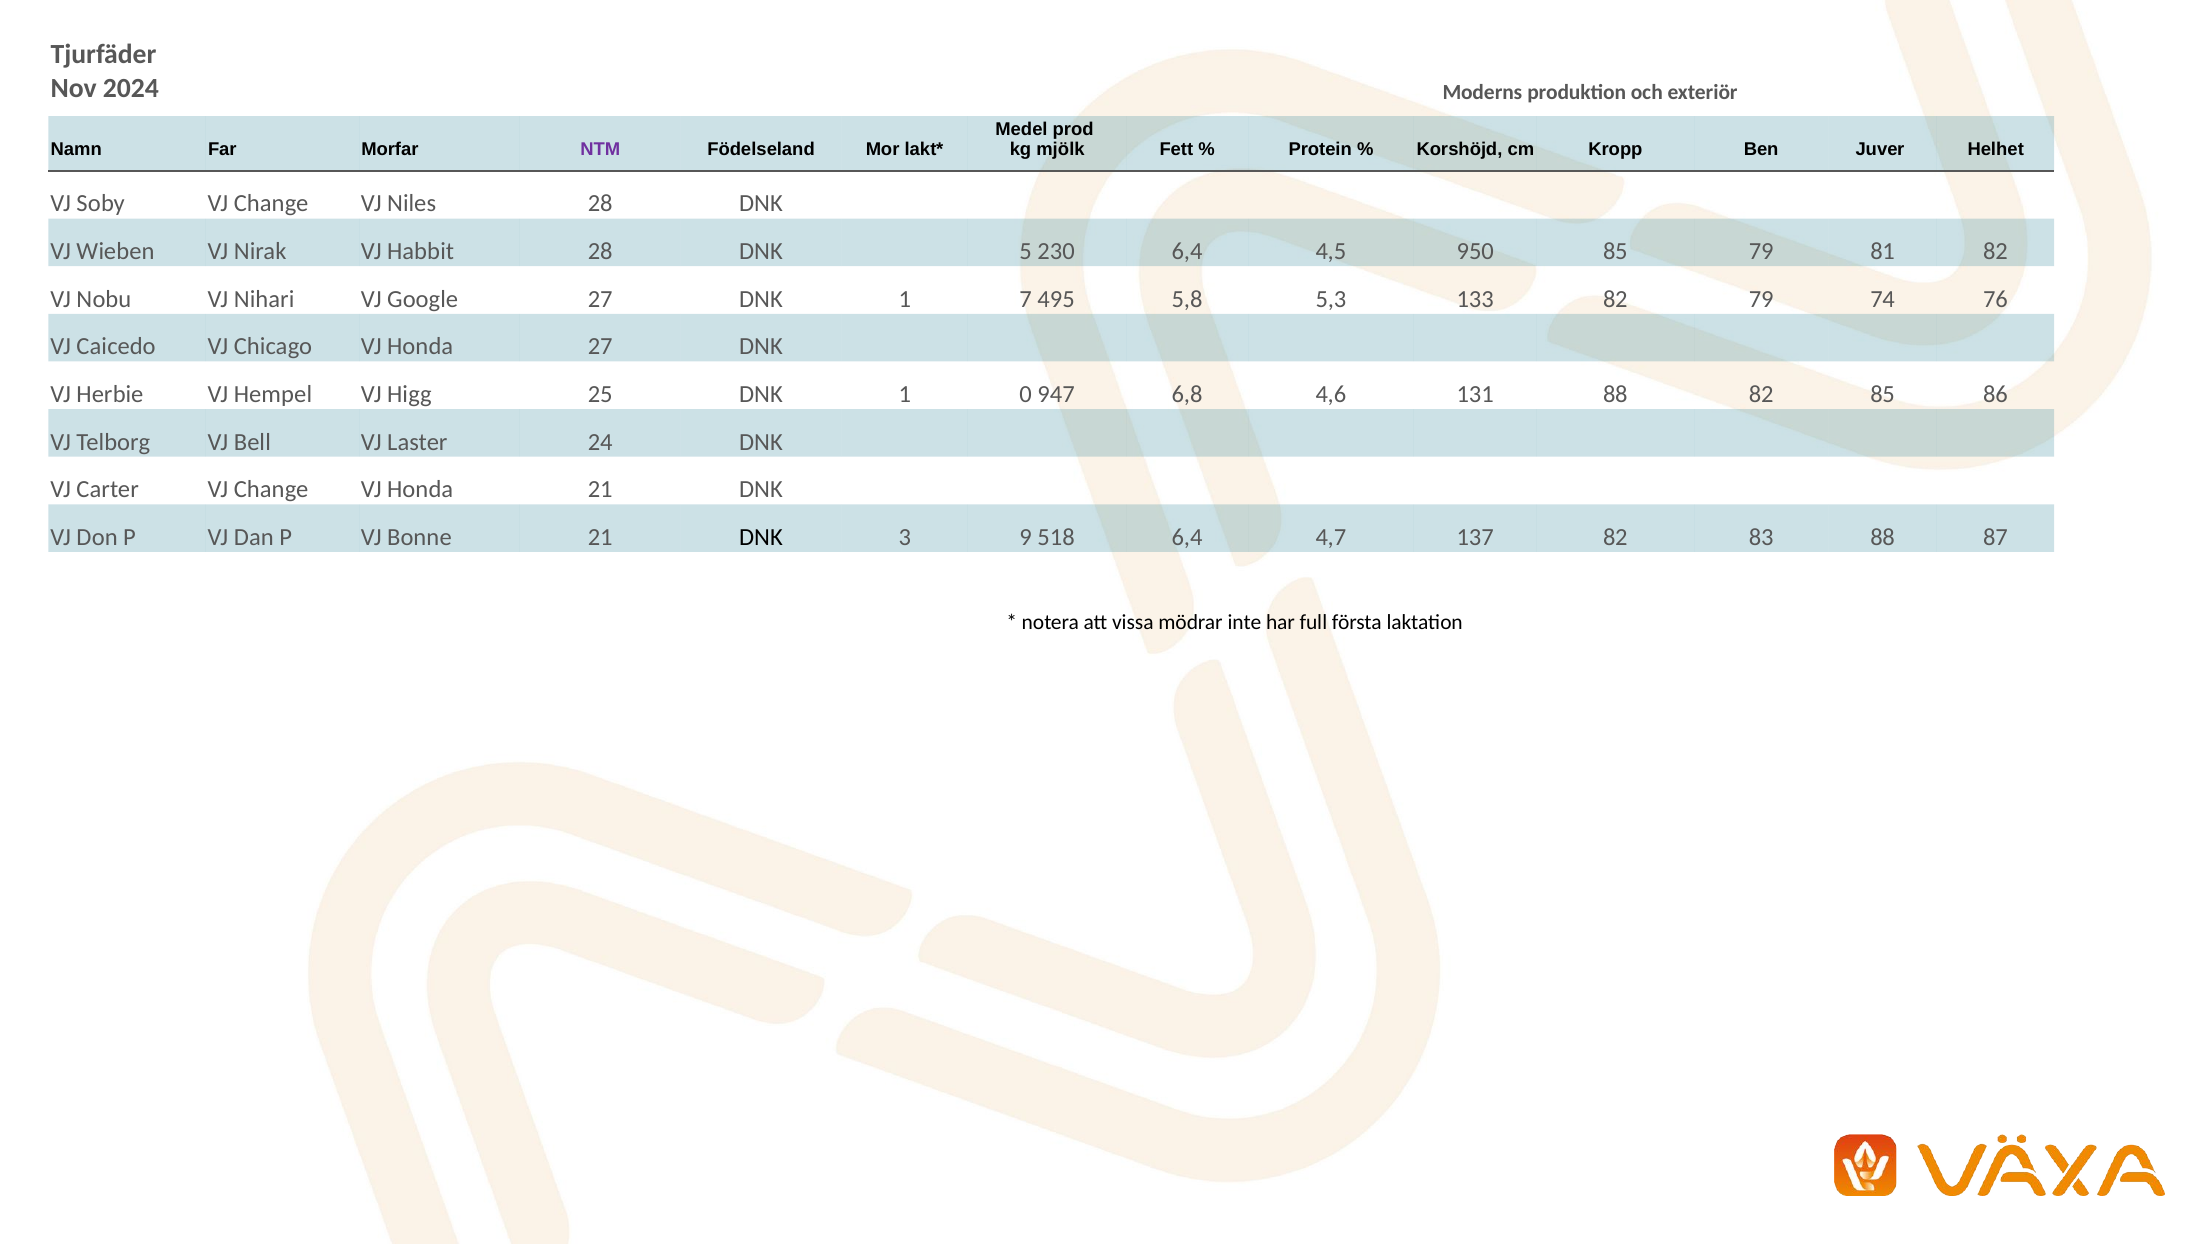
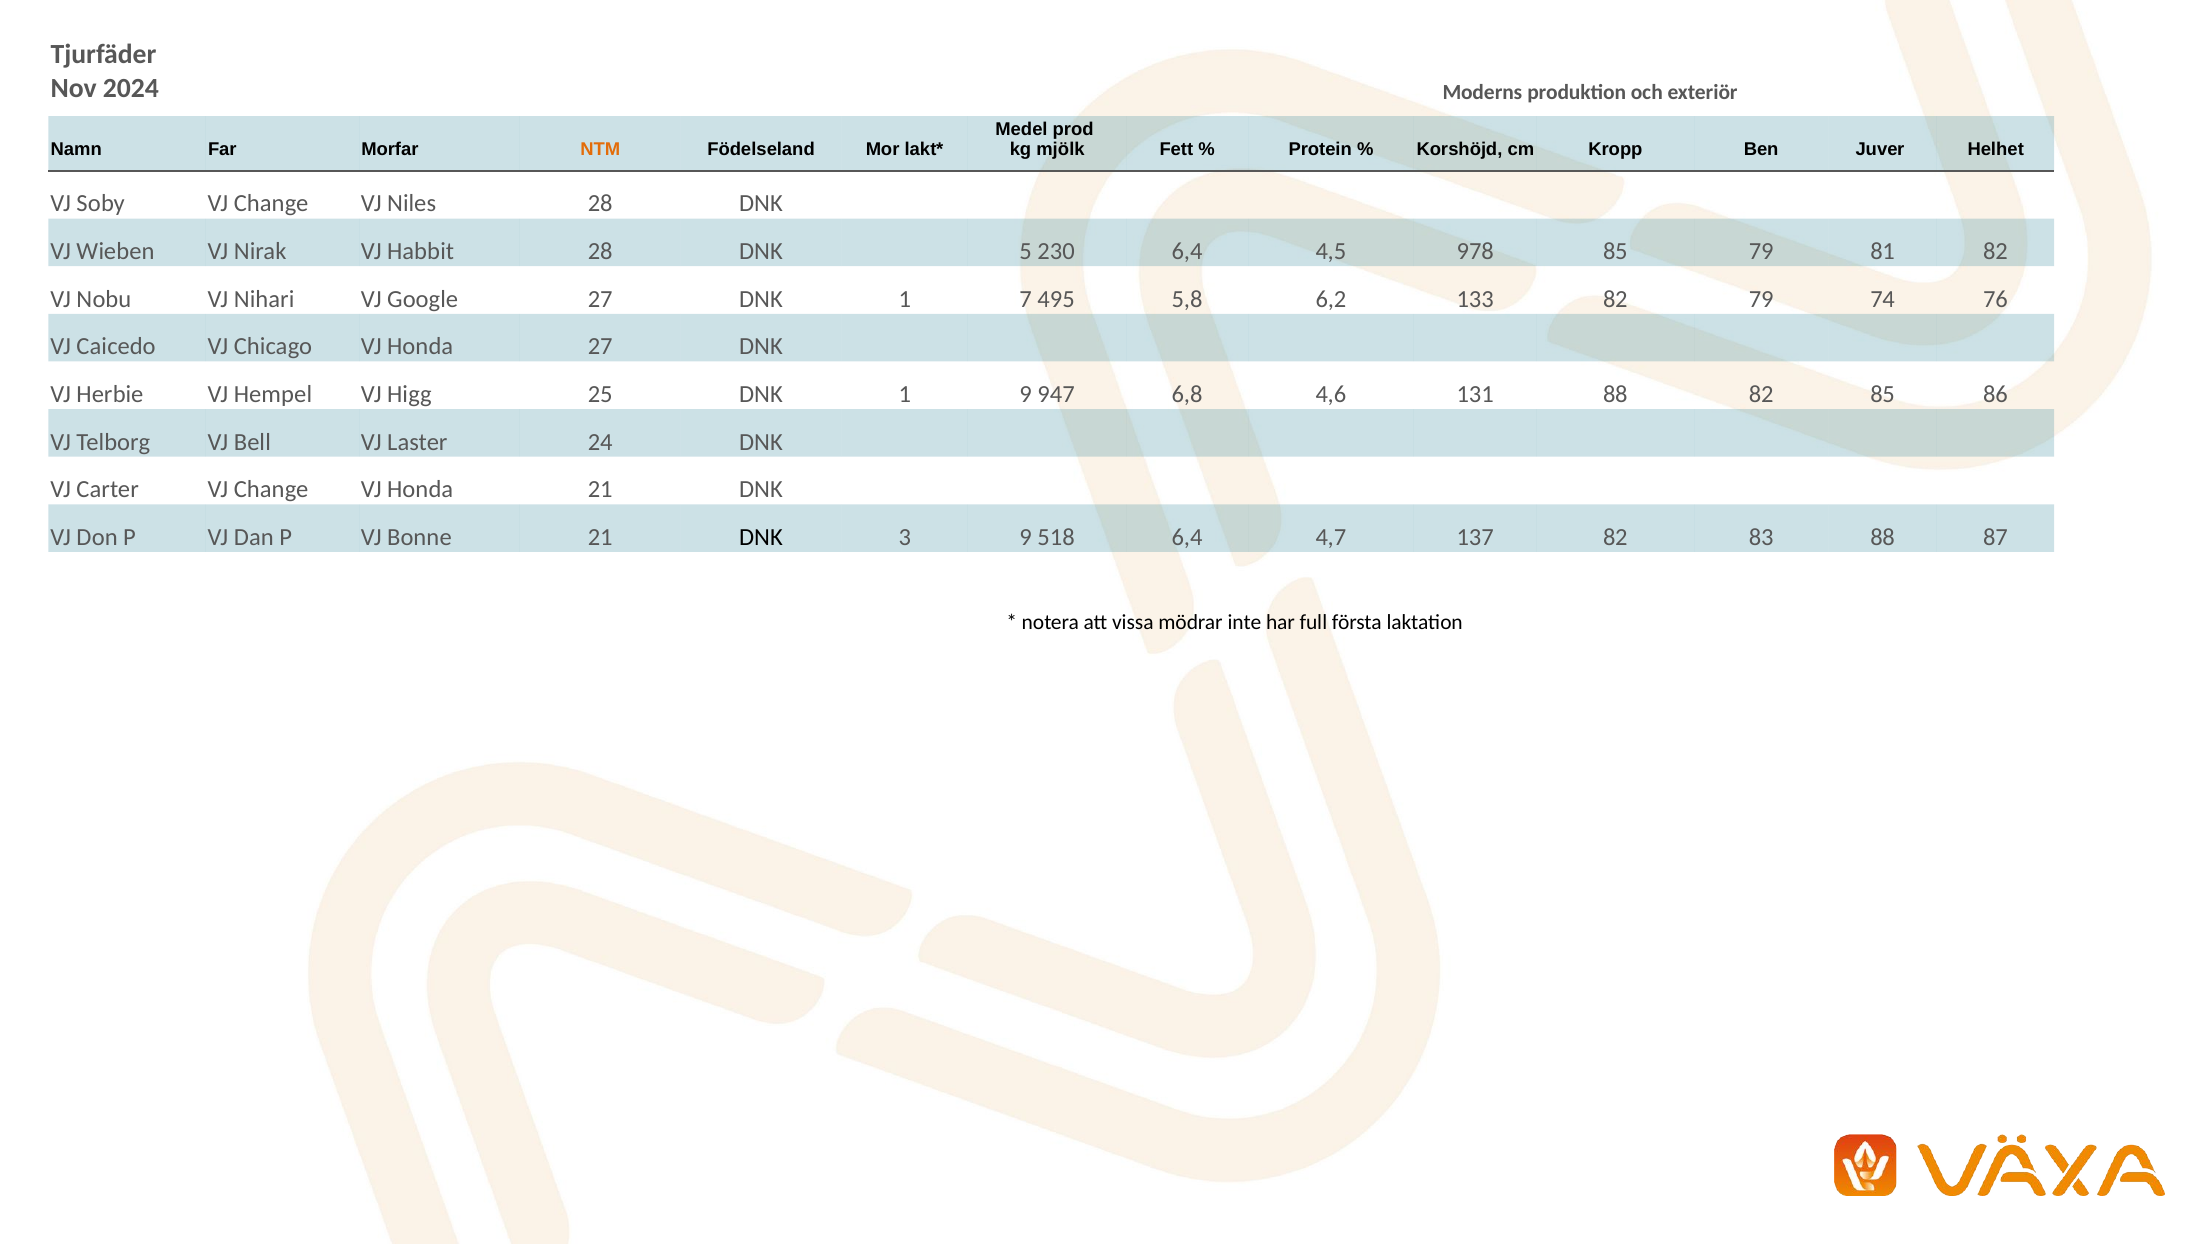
NTM colour: purple -> orange
950: 950 -> 978
5,3: 5,3 -> 6,2
1 0: 0 -> 9
